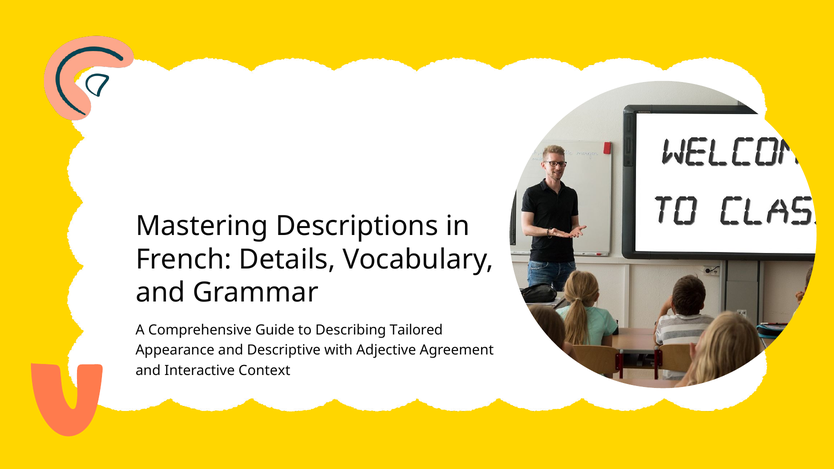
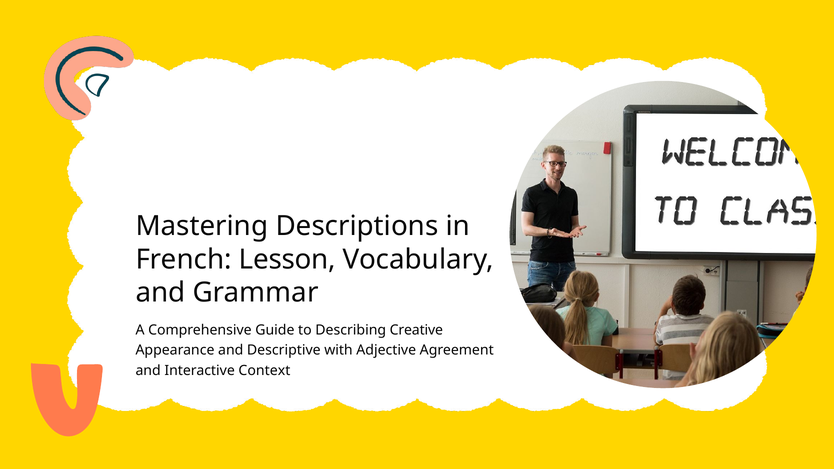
Details: Details -> Lesson
Tailored: Tailored -> Creative
